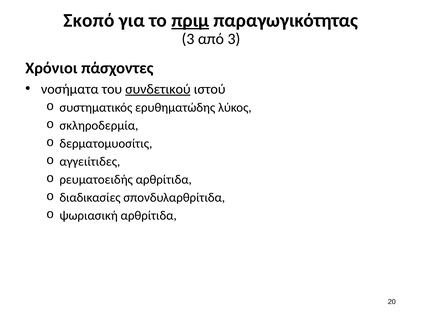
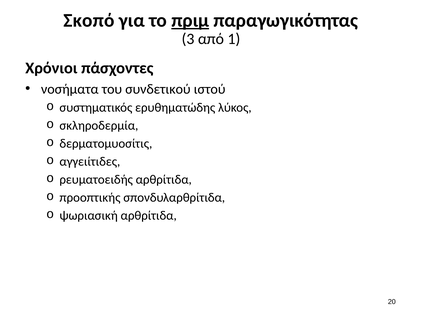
από 3: 3 -> 1
συνδετικού underline: present -> none
διαδικασίες: διαδικασίες -> προοπτικής
